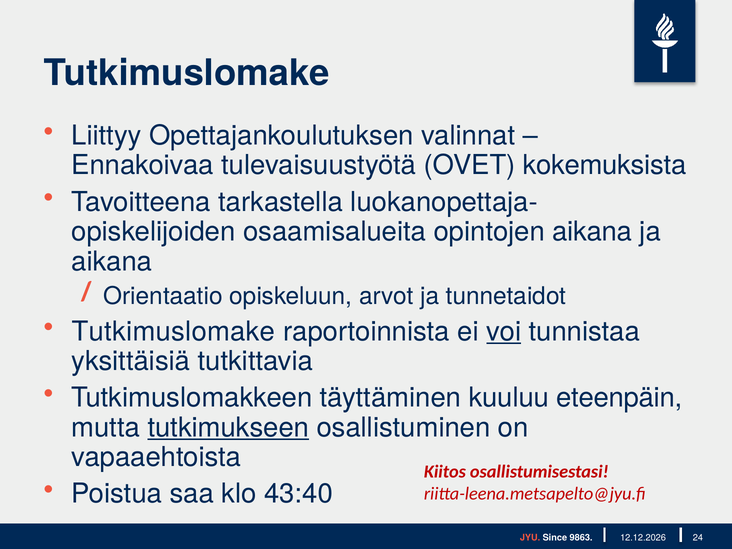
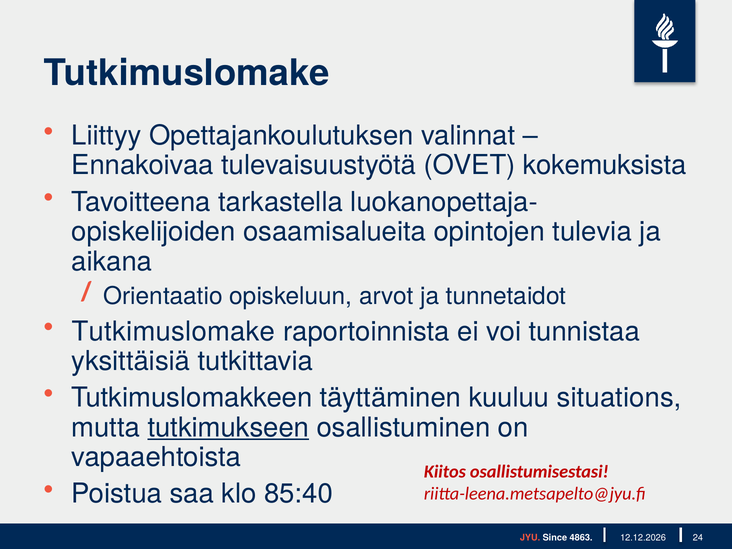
opintojen aikana: aikana -> tulevia
voi underline: present -> none
eteenpäin: eteenpäin -> situations
43:40: 43:40 -> 85:40
9863: 9863 -> 4863
